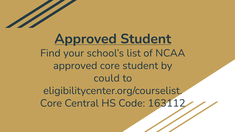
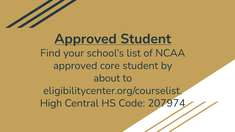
could: could -> about
Core at (51, 103): Core -> High
163112: 163112 -> 207974
